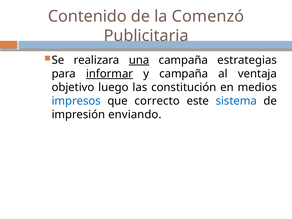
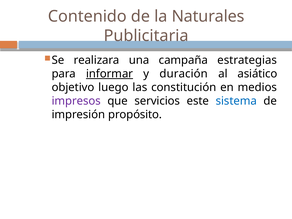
Comenzó: Comenzó -> Naturales
una underline: present -> none
y campaña: campaña -> duración
ventaja: ventaja -> asiático
impresos colour: blue -> purple
correcto: correcto -> servicios
enviando: enviando -> propósito
